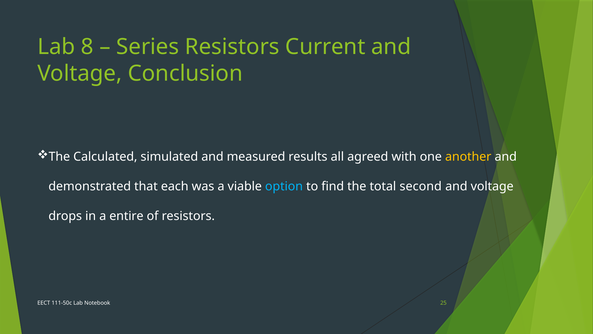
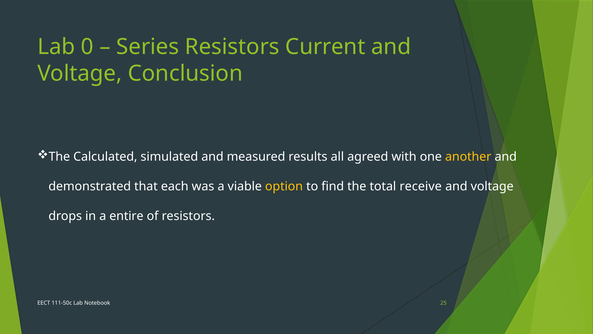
8: 8 -> 0
option colour: light blue -> yellow
second: second -> receive
